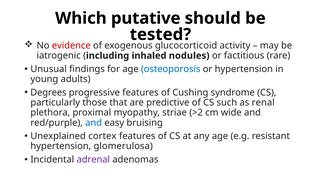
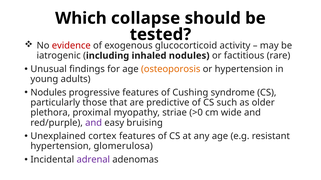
putative: putative -> collapse
osteoporosis colour: blue -> orange
Degrees at (48, 93): Degrees -> Nodules
renal: renal -> older
>2: >2 -> >0
and at (94, 123) colour: blue -> purple
